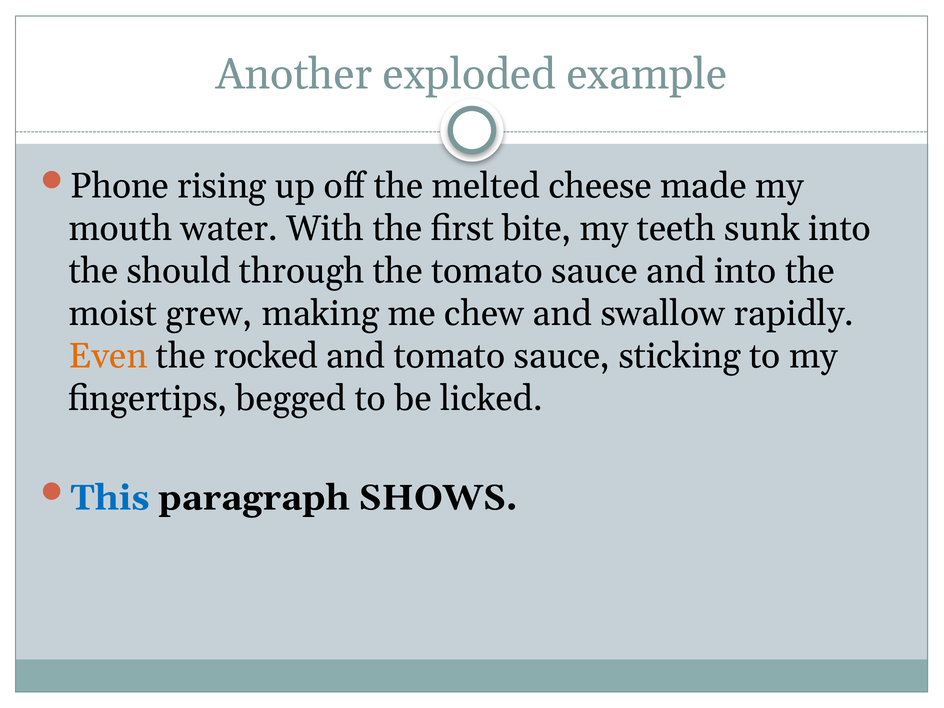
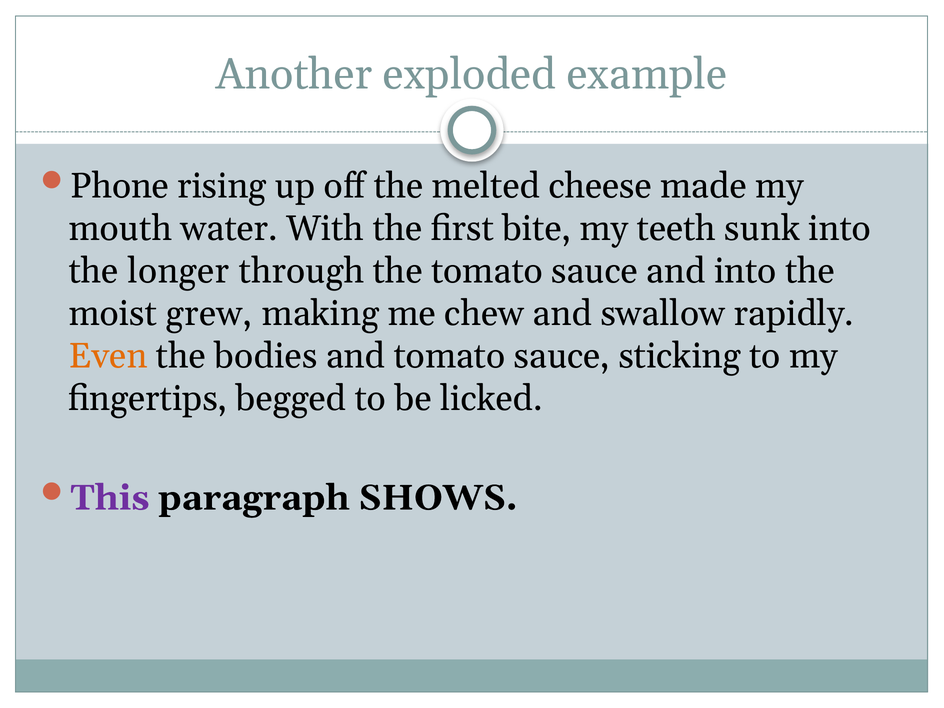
should: should -> longer
rocked: rocked -> bodies
This colour: blue -> purple
